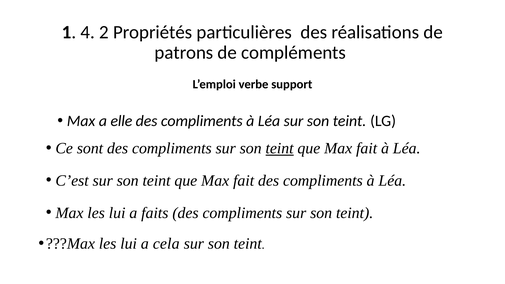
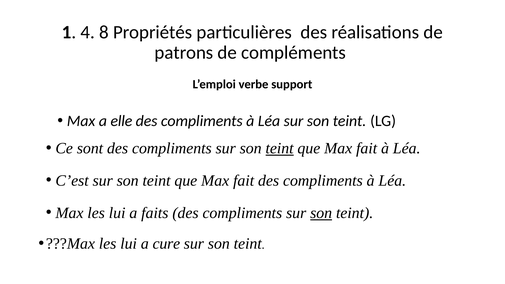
2: 2 -> 8
son at (321, 213) underline: none -> present
cela: cela -> cure
